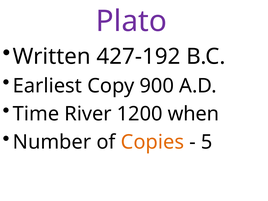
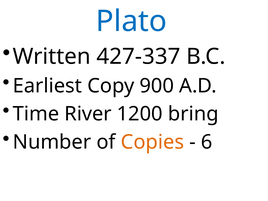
Plato colour: purple -> blue
427-192: 427-192 -> 427-337
when: when -> bring
5: 5 -> 6
